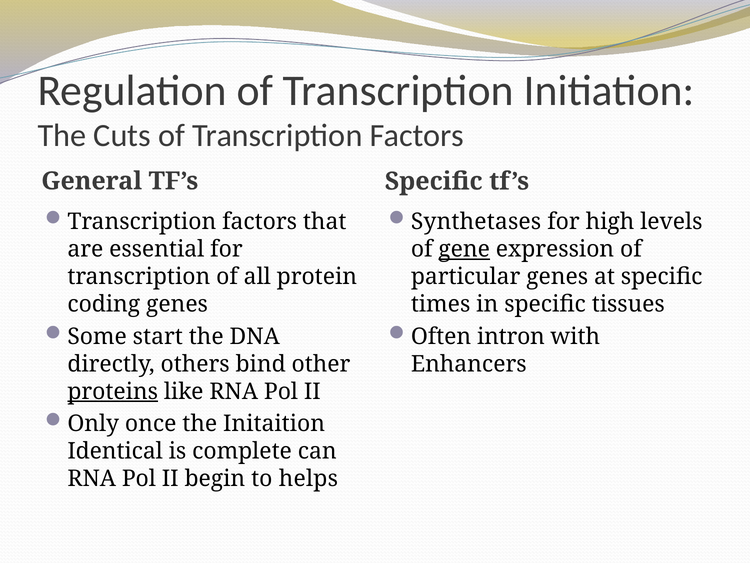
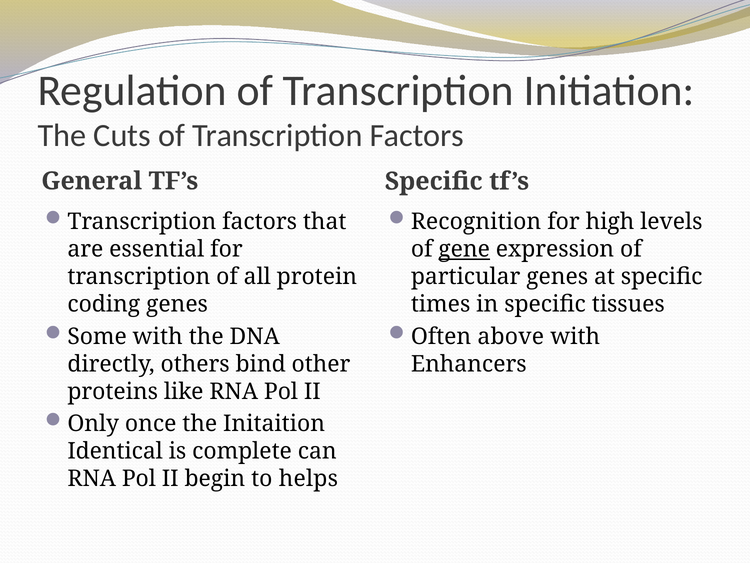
Synthetases: Synthetases -> Recognition
Some start: start -> with
intron: intron -> above
proteins underline: present -> none
